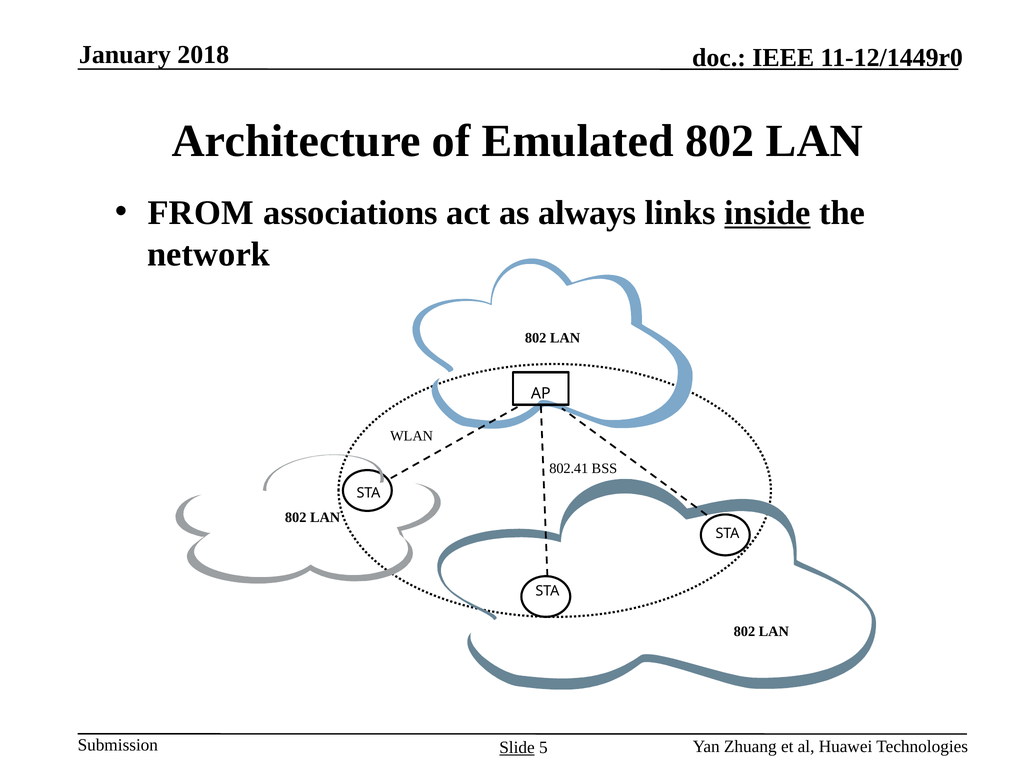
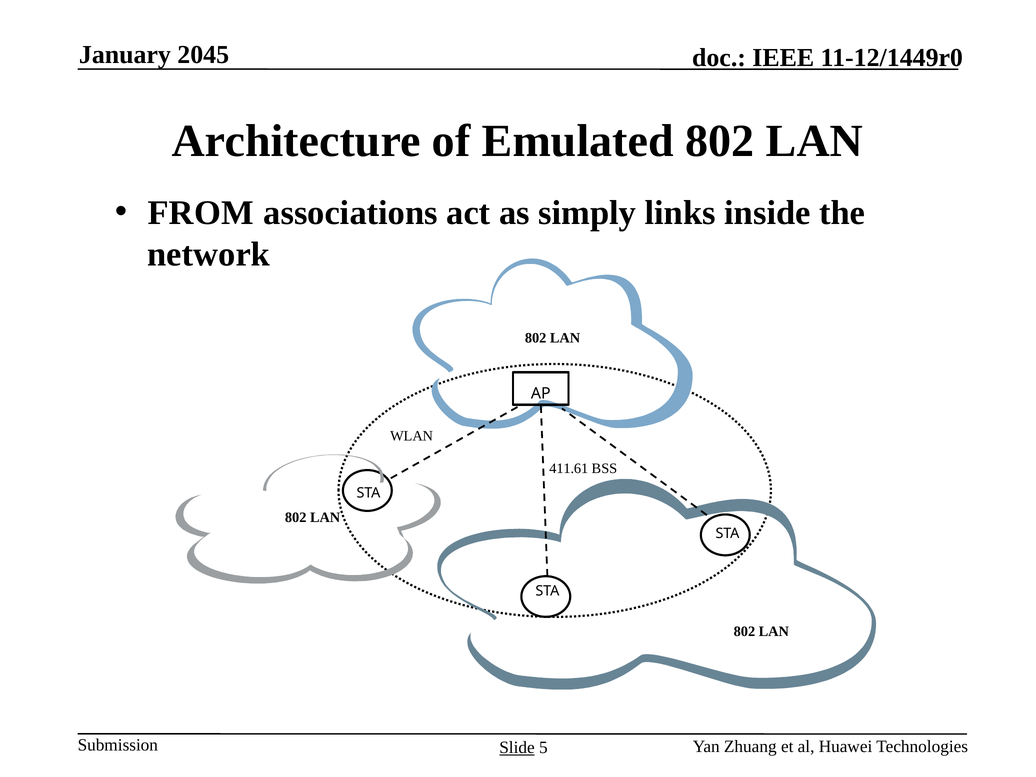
2018: 2018 -> 2045
always: always -> simply
inside underline: present -> none
802.41: 802.41 -> 411.61
